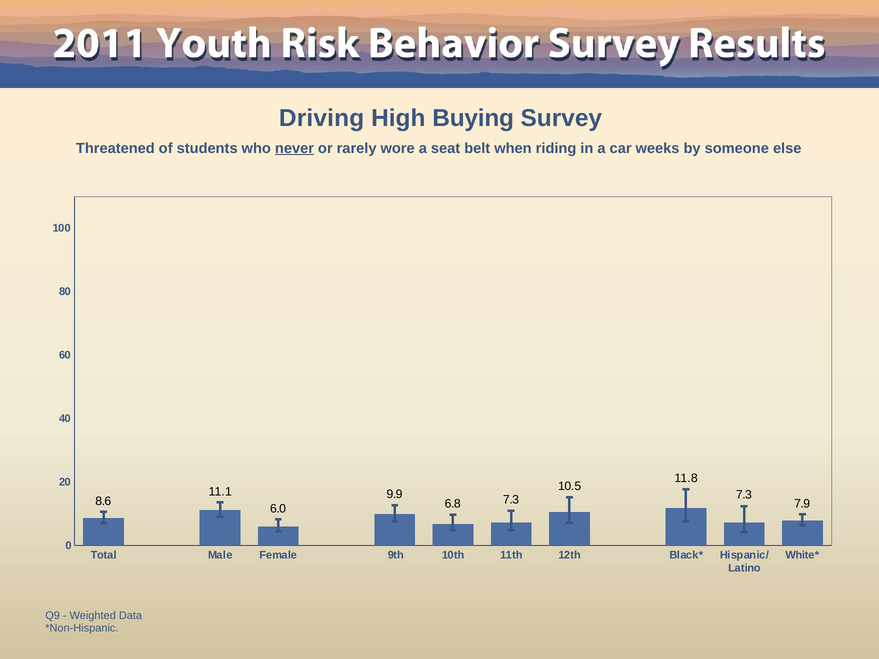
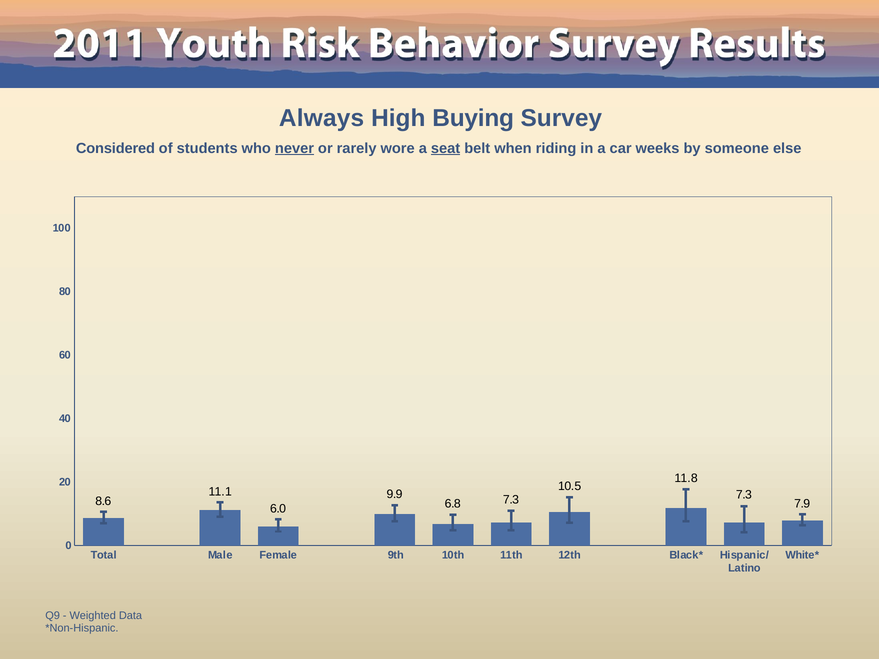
Driving: Driving -> Always
Threatened: Threatened -> Considered
seat underline: none -> present
